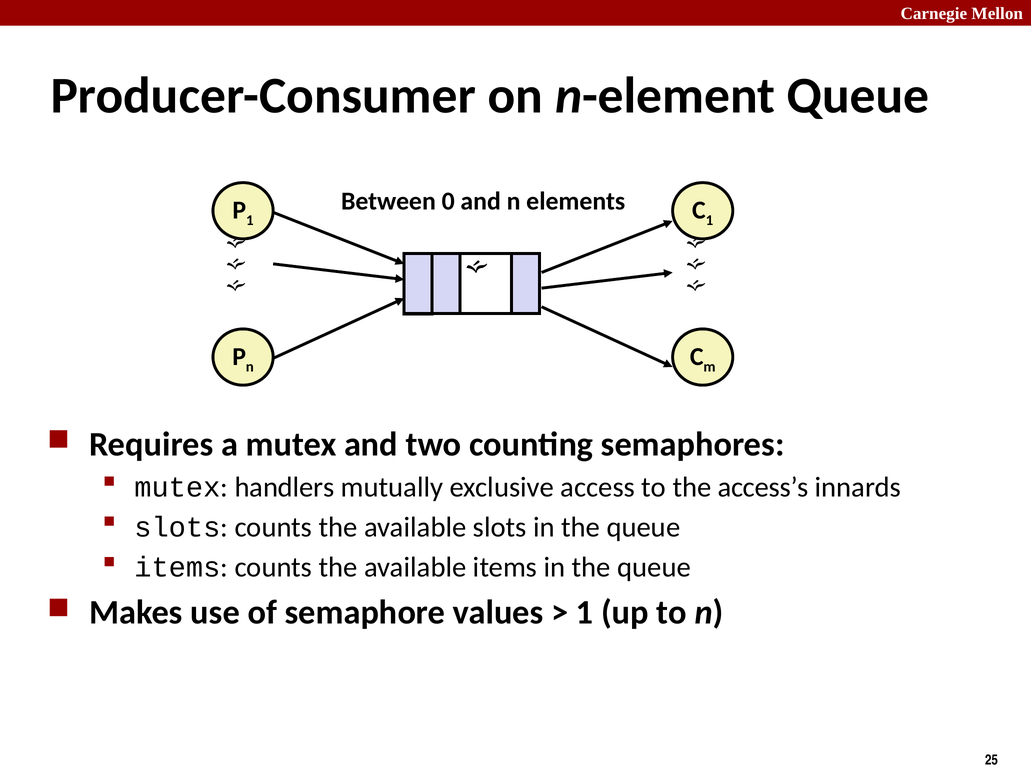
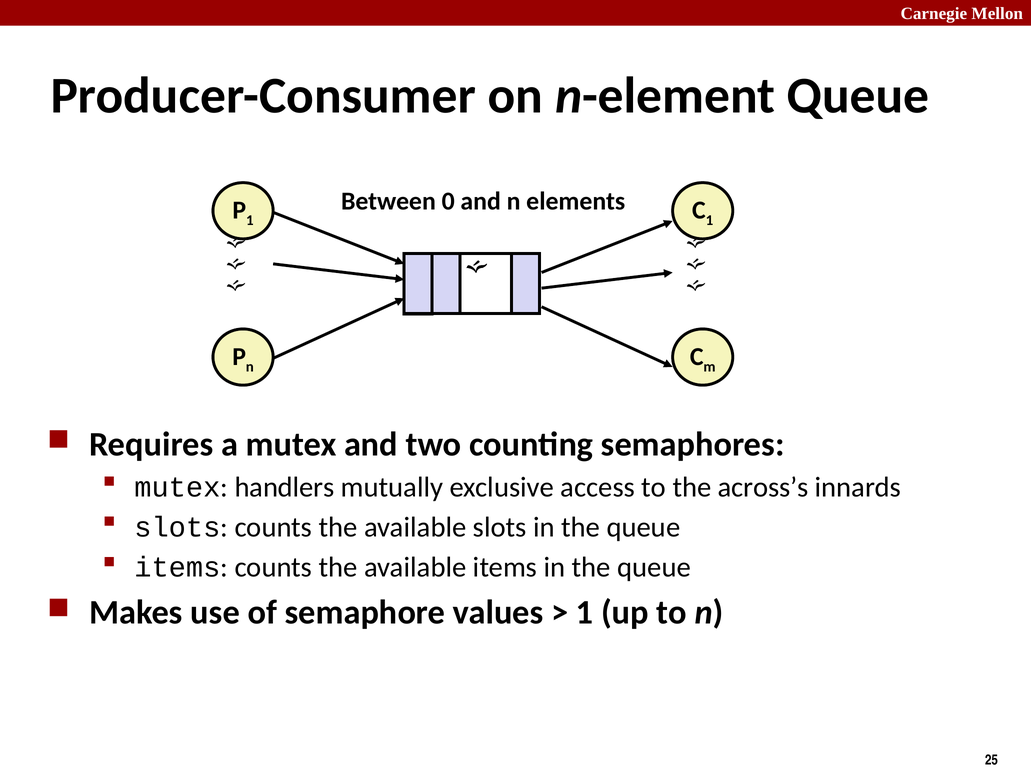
access’s: access’s -> across’s
